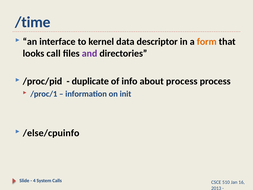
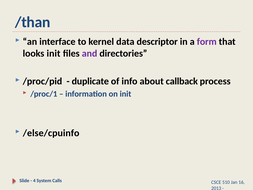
/time: /time -> /than
form colour: orange -> purple
looks call: call -> init
about process: process -> callback
